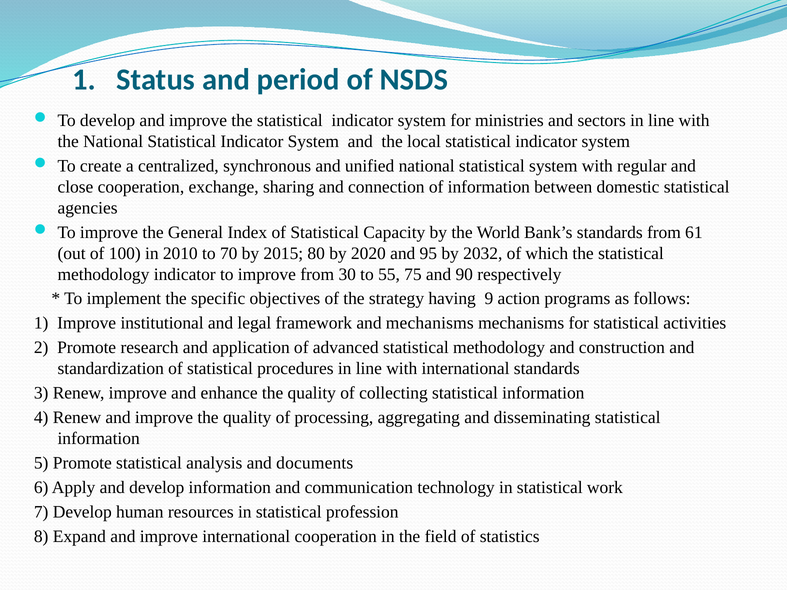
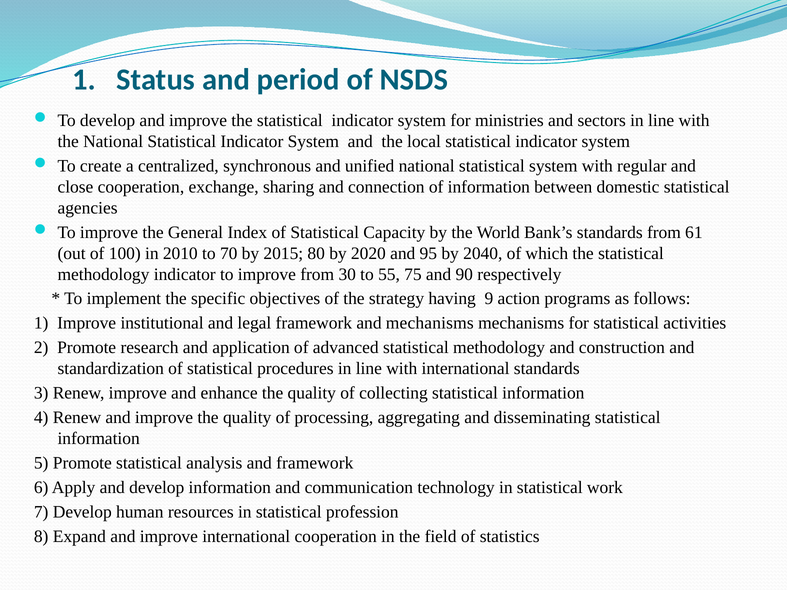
2032: 2032 -> 2040
and documents: documents -> framework
